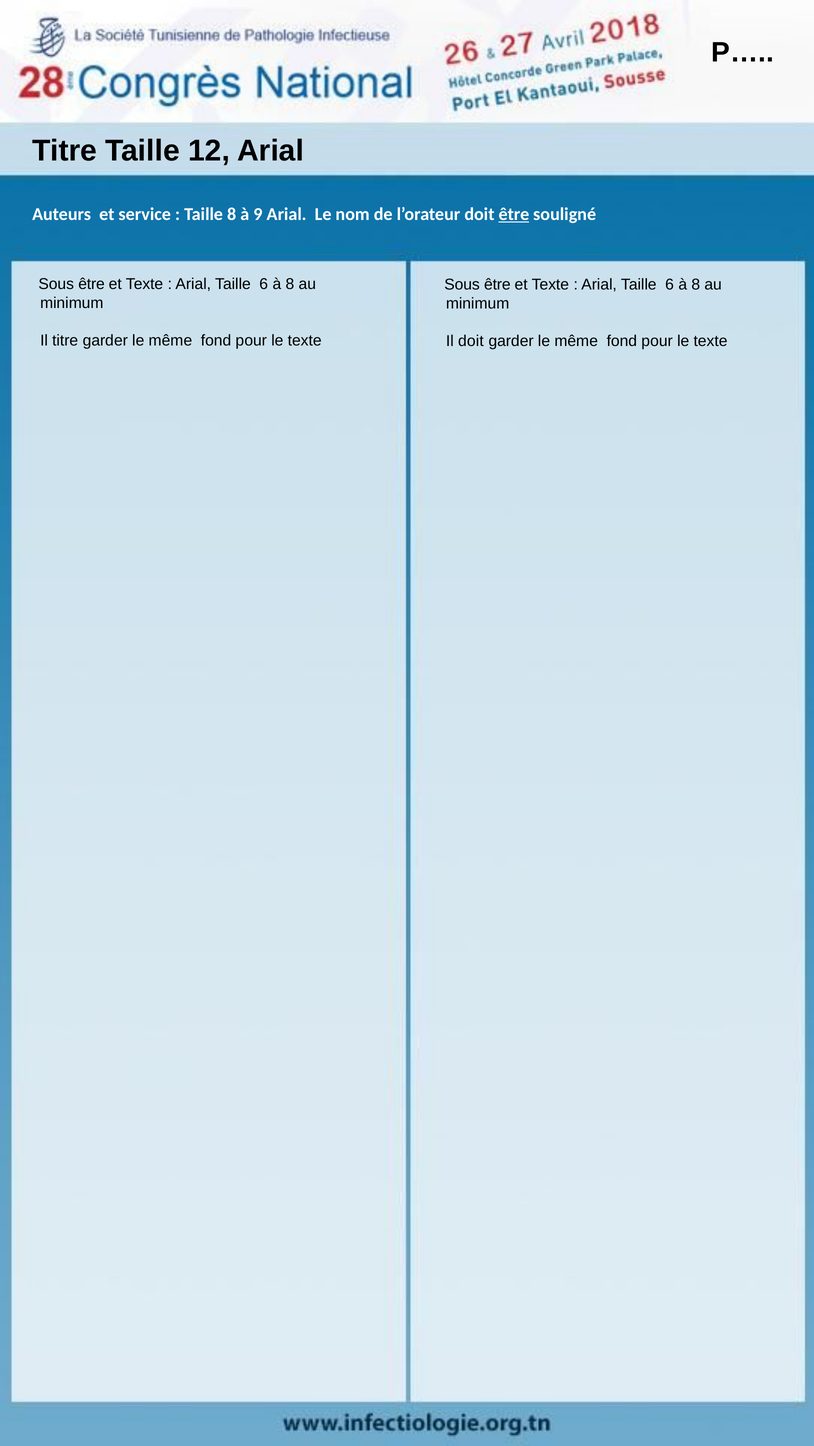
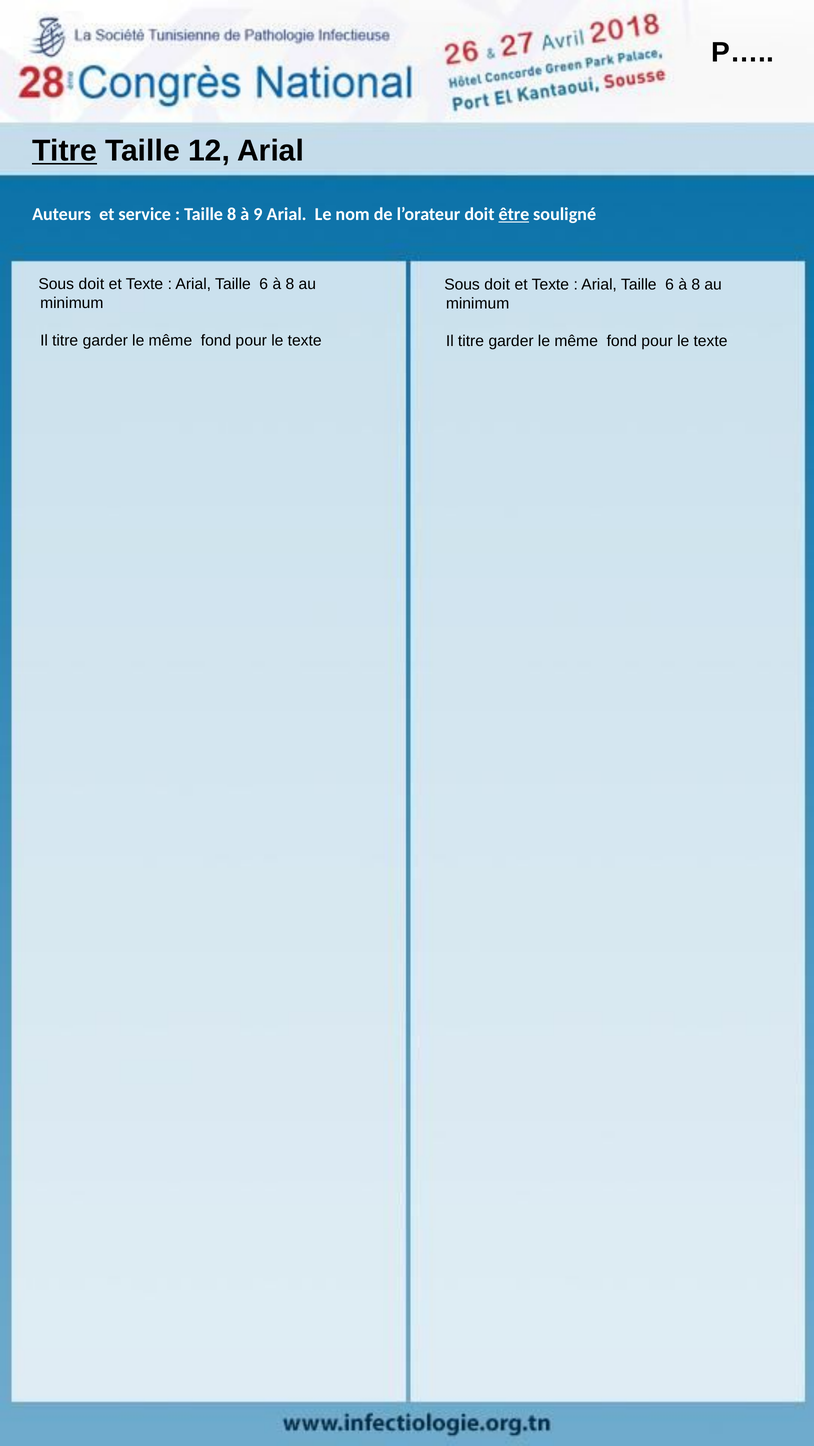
Titre at (65, 151) underline: none -> present
être at (92, 284): être -> doit
être at (497, 285): être -> doit
doit at (471, 341): doit -> titre
